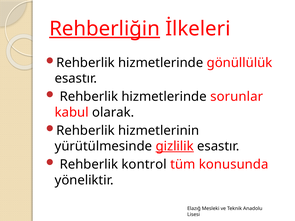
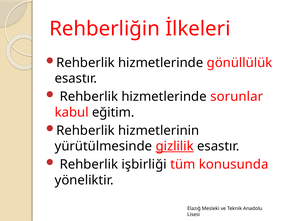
Rehberliğin underline: present -> none
olarak: olarak -> eğitim
kontrol: kontrol -> işbirliği
